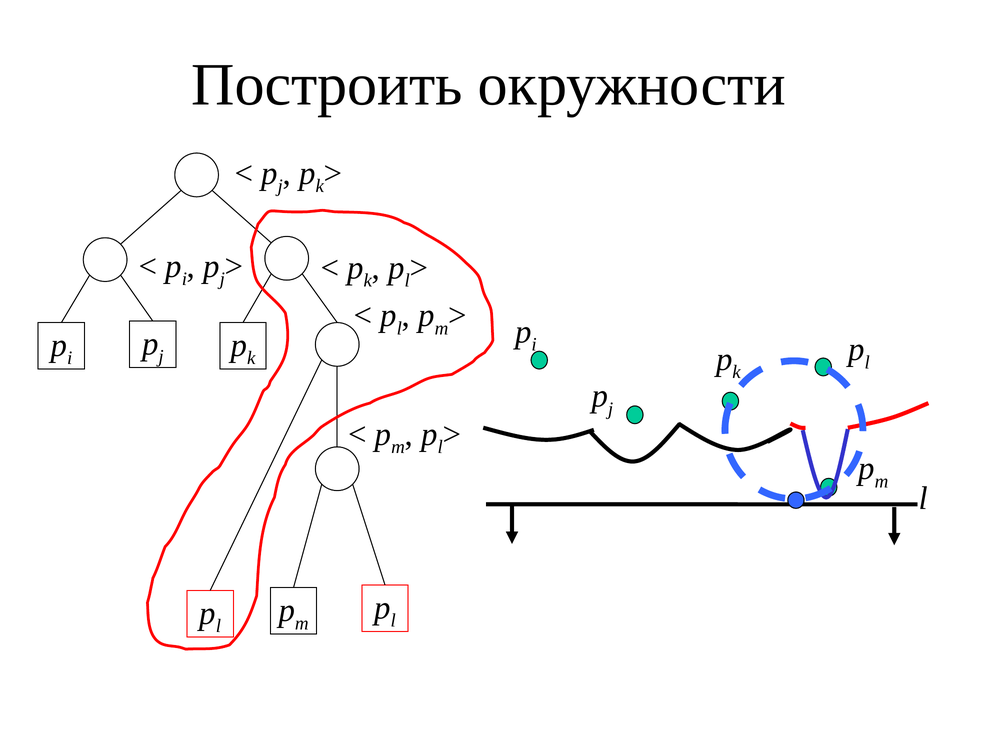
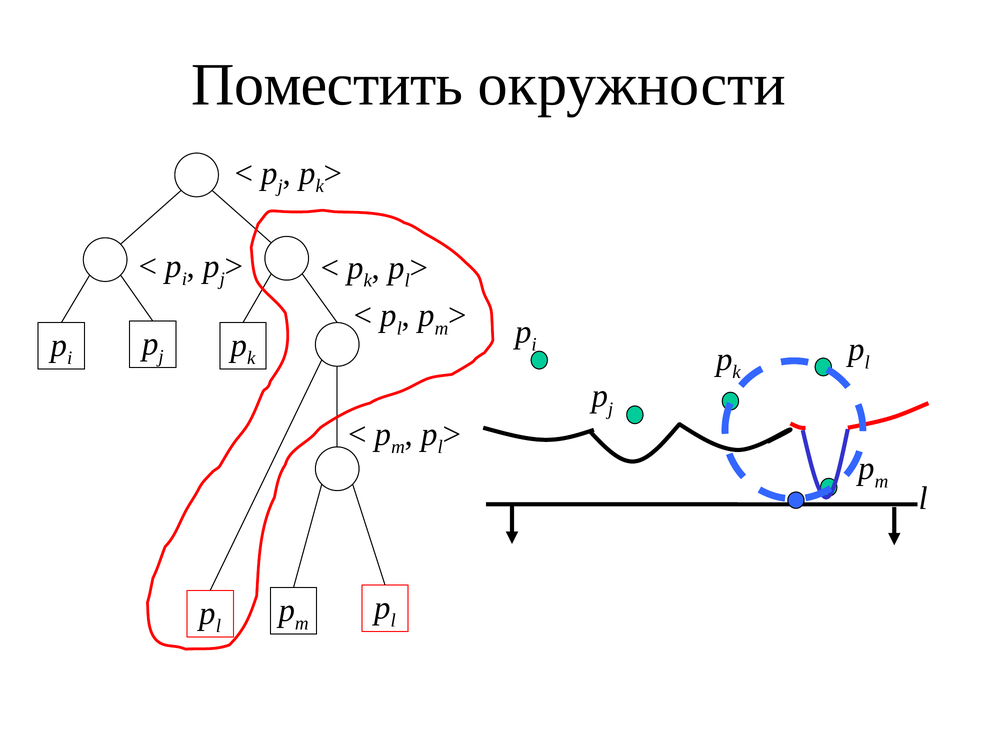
Построить: Построить -> Поместить
